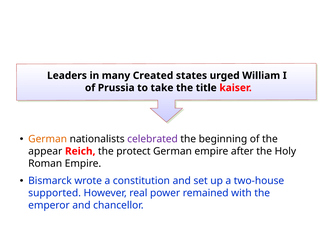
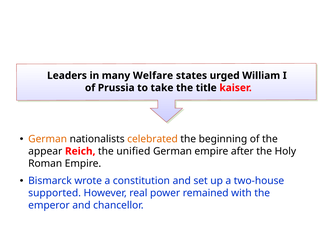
Created: Created -> Welfare
celebrated colour: purple -> orange
protect: protect -> unified
